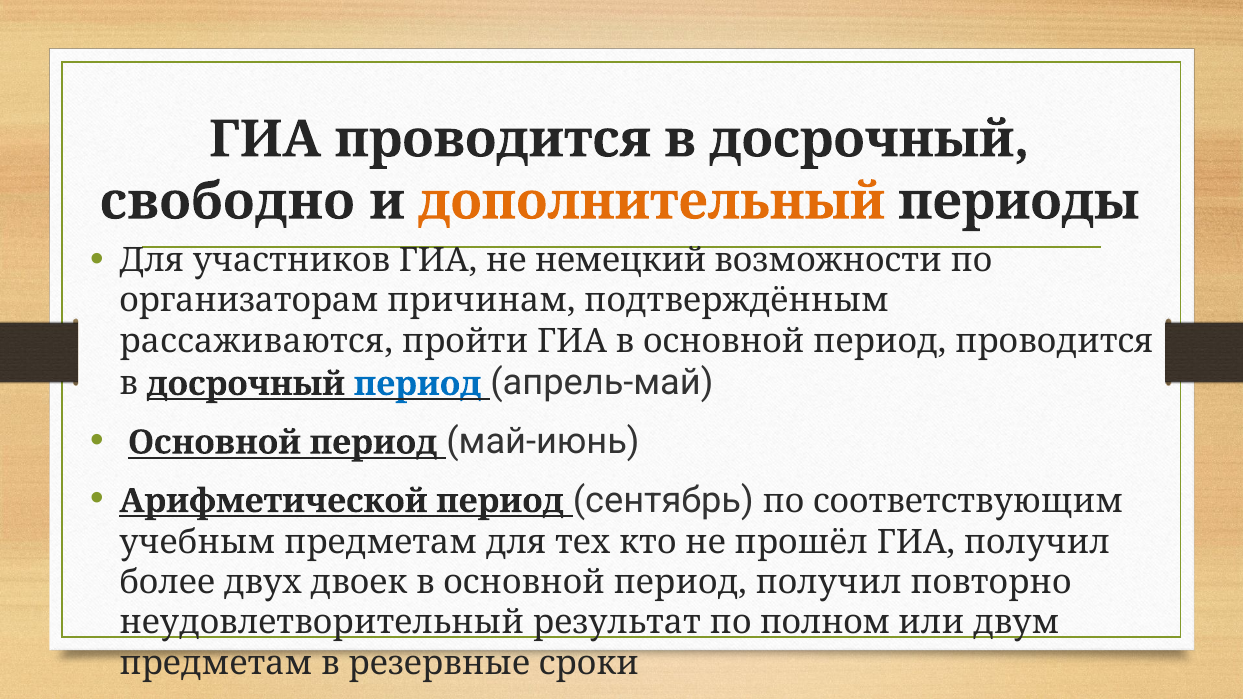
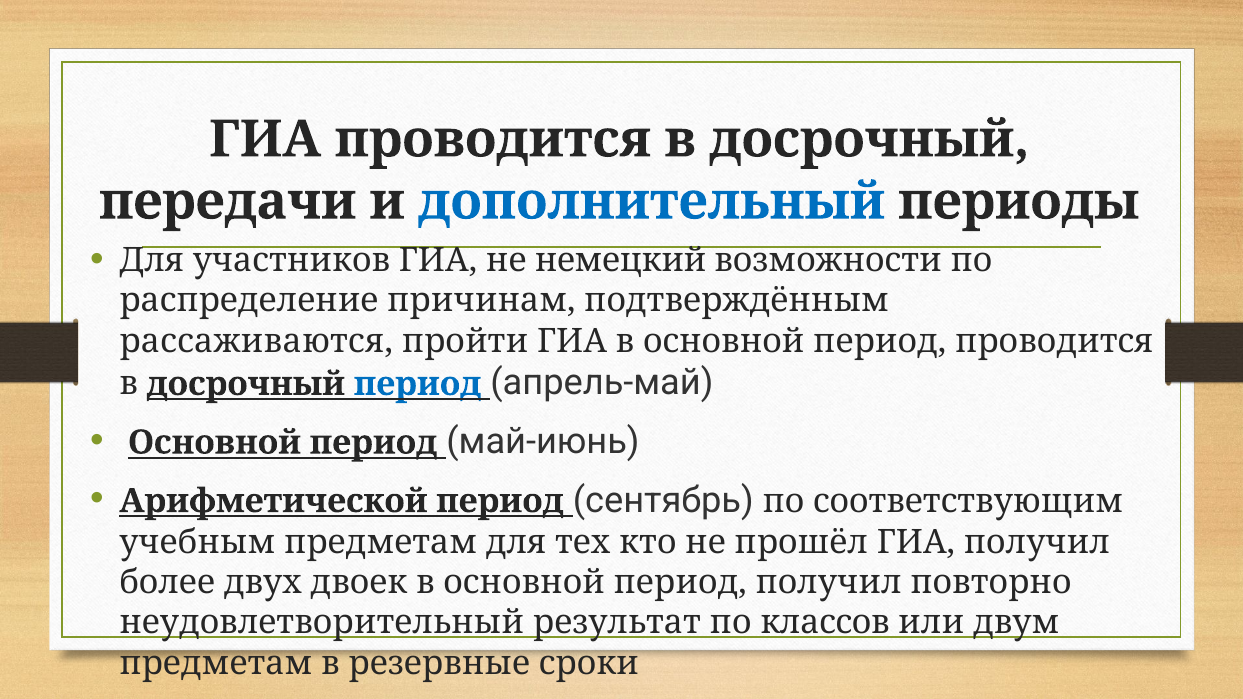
свободно: свободно -> передачи
дополнительный colour: orange -> blue
организаторам: организаторам -> распределение
полном: полном -> классов
